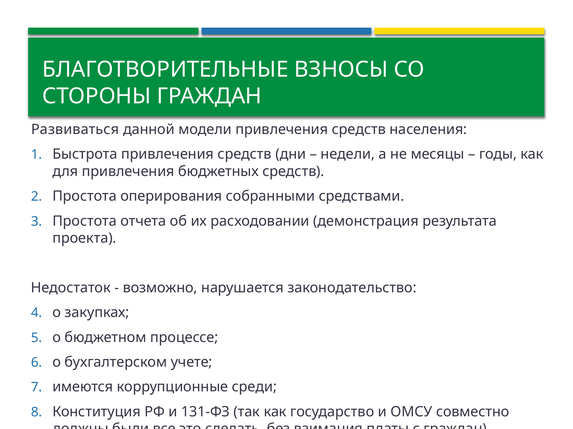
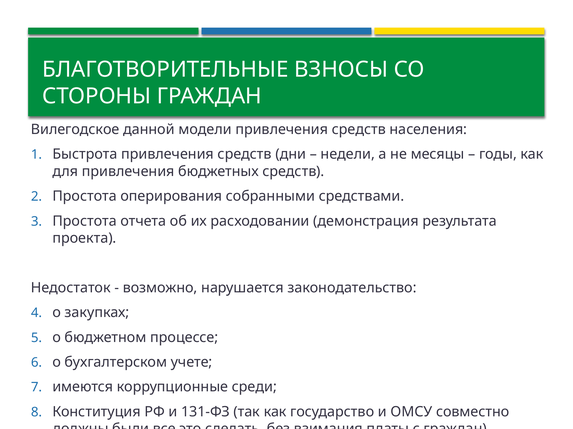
Развиваться: Развиваться -> Вилегодское
